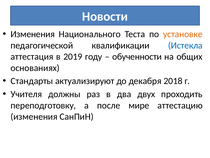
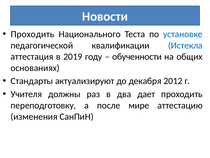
Изменения at (33, 34): Изменения -> Проходить
установке colour: orange -> blue
2018: 2018 -> 2012
двух: двух -> дает
